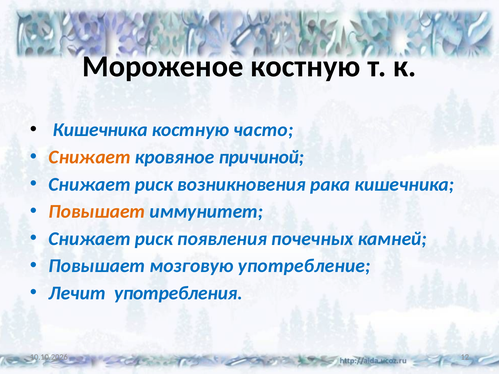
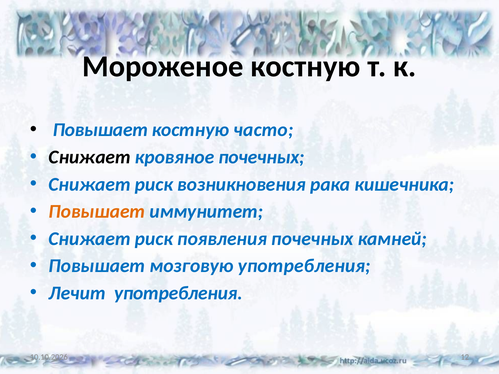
Кишечника at (100, 130): Кишечника -> Повышает
Снижает at (90, 157) colour: orange -> black
кровяное причиной: причиной -> почечных
мозговую употребление: употребление -> употребления
